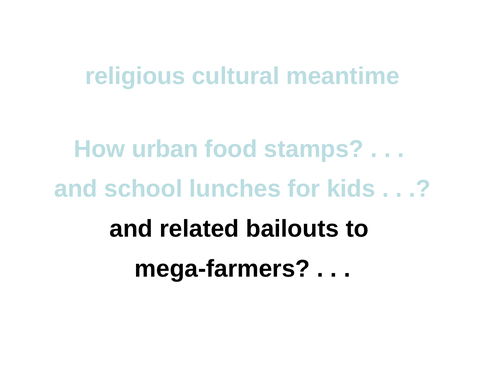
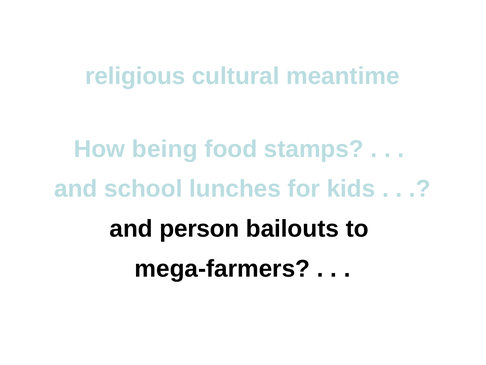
urban: urban -> being
related: related -> person
